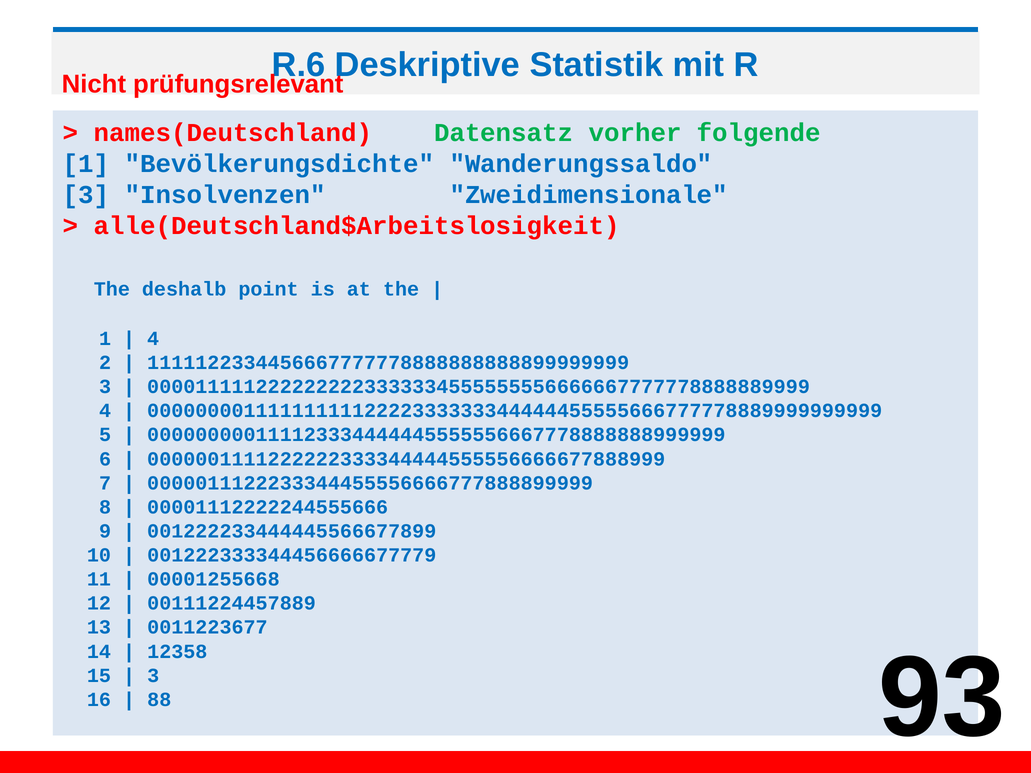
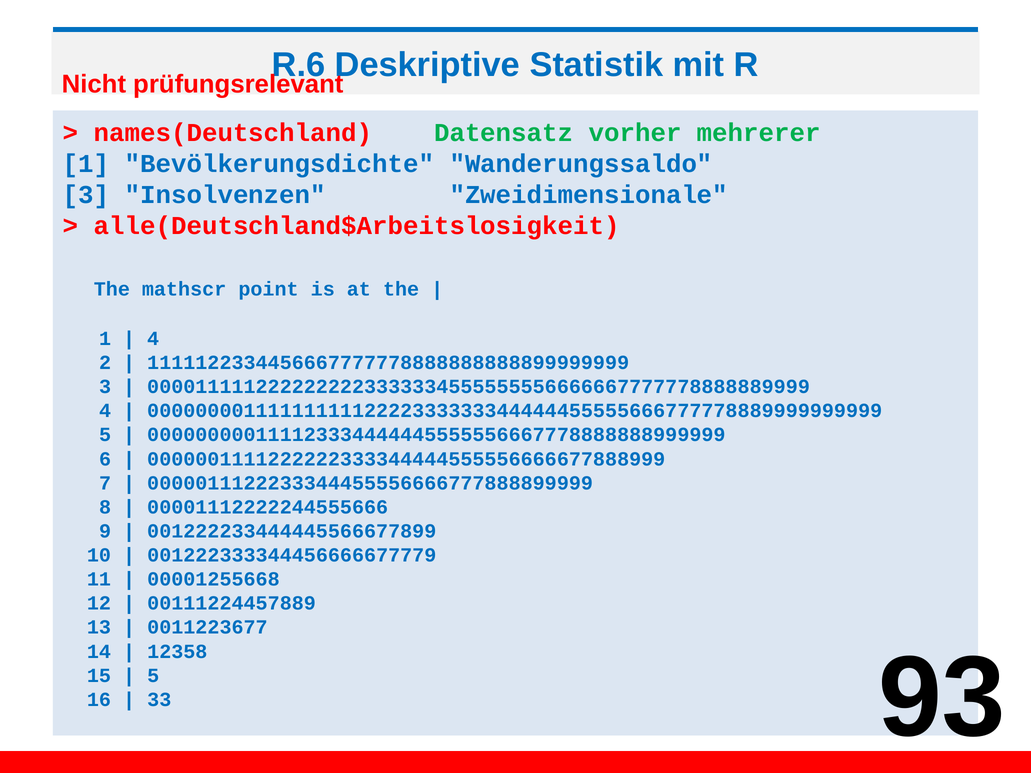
folgende: folgende -> mehrerer
deshalb: deshalb -> mathscr
3 at (153, 676): 3 -> 5
88: 88 -> 33
